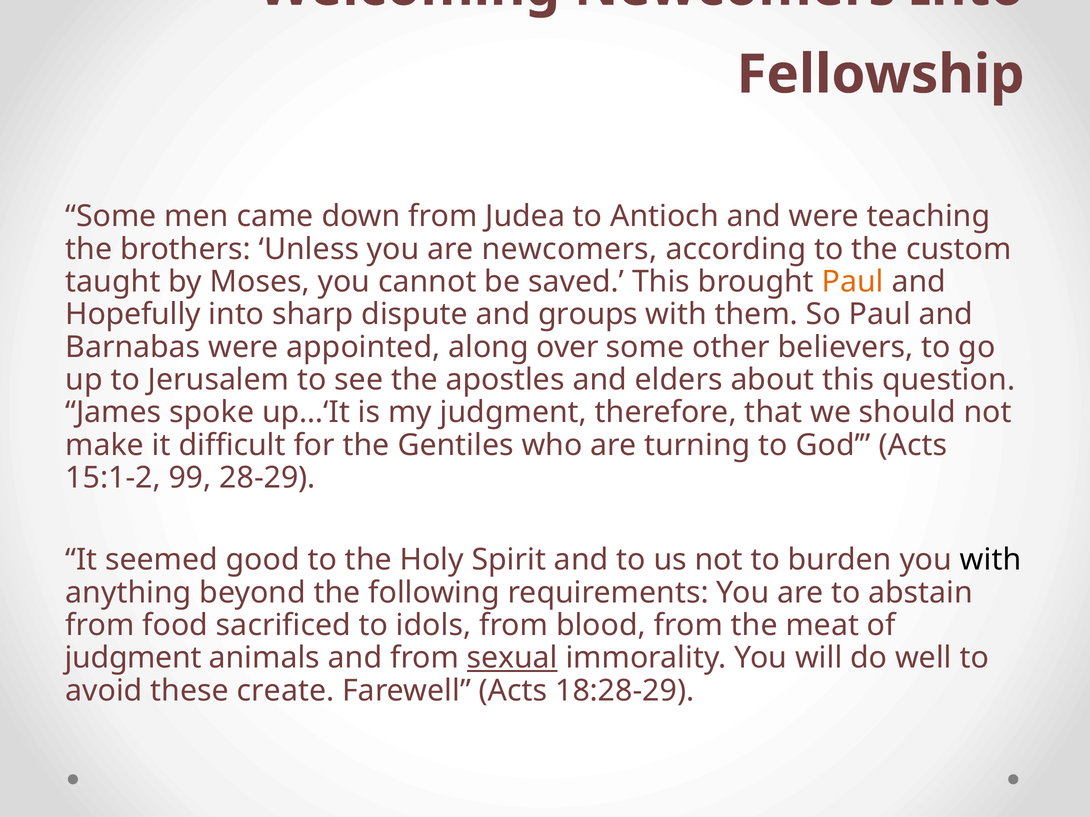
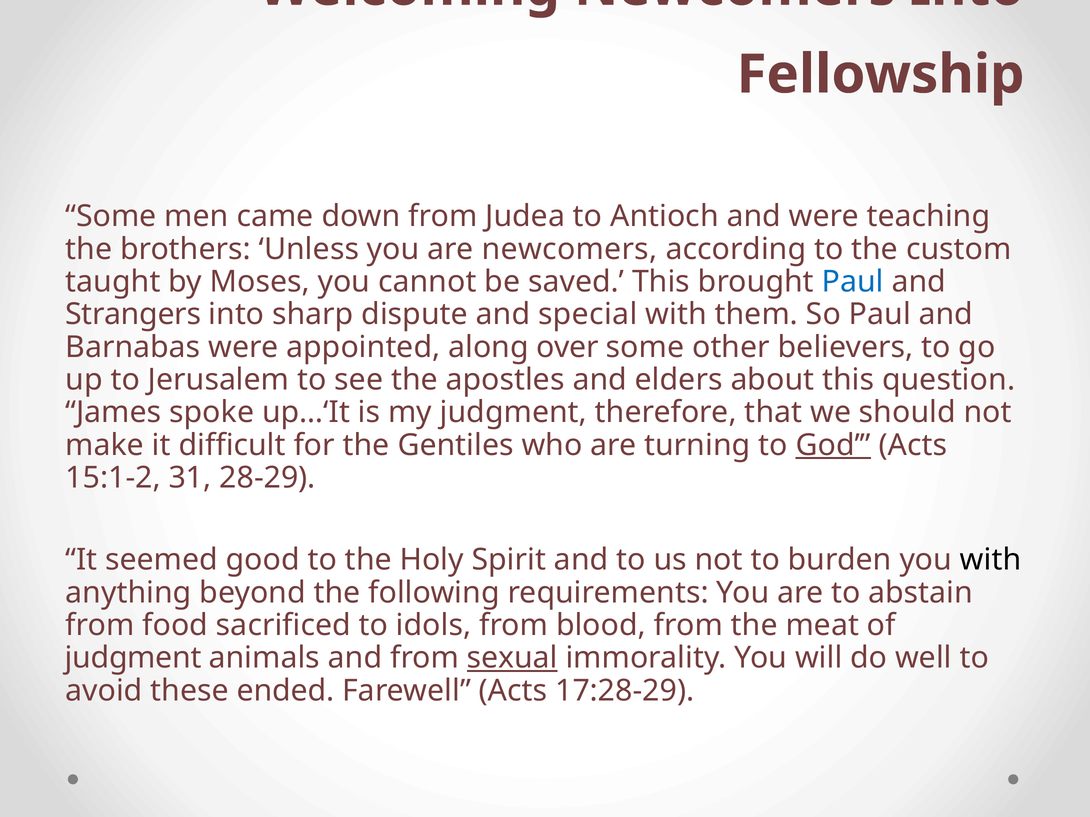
Paul at (853, 282) colour: orange -> blue
Hopefully: Hopefully -> Strangers
groups: groups -> special
God underline: none -> present
99: 99 -> 31
create: create -> ended
18:28-29: 18:28-29 -> 17:28-29
